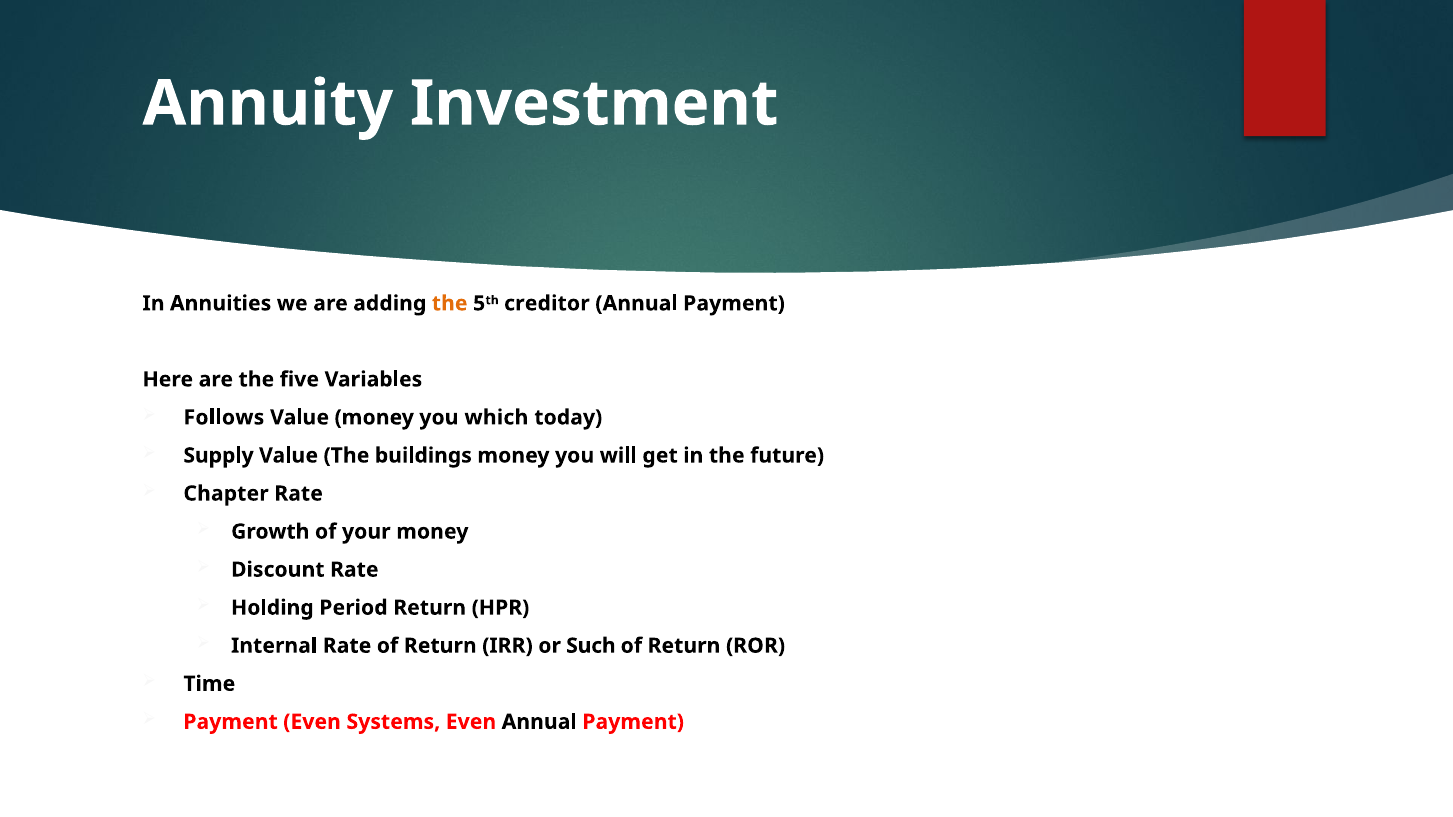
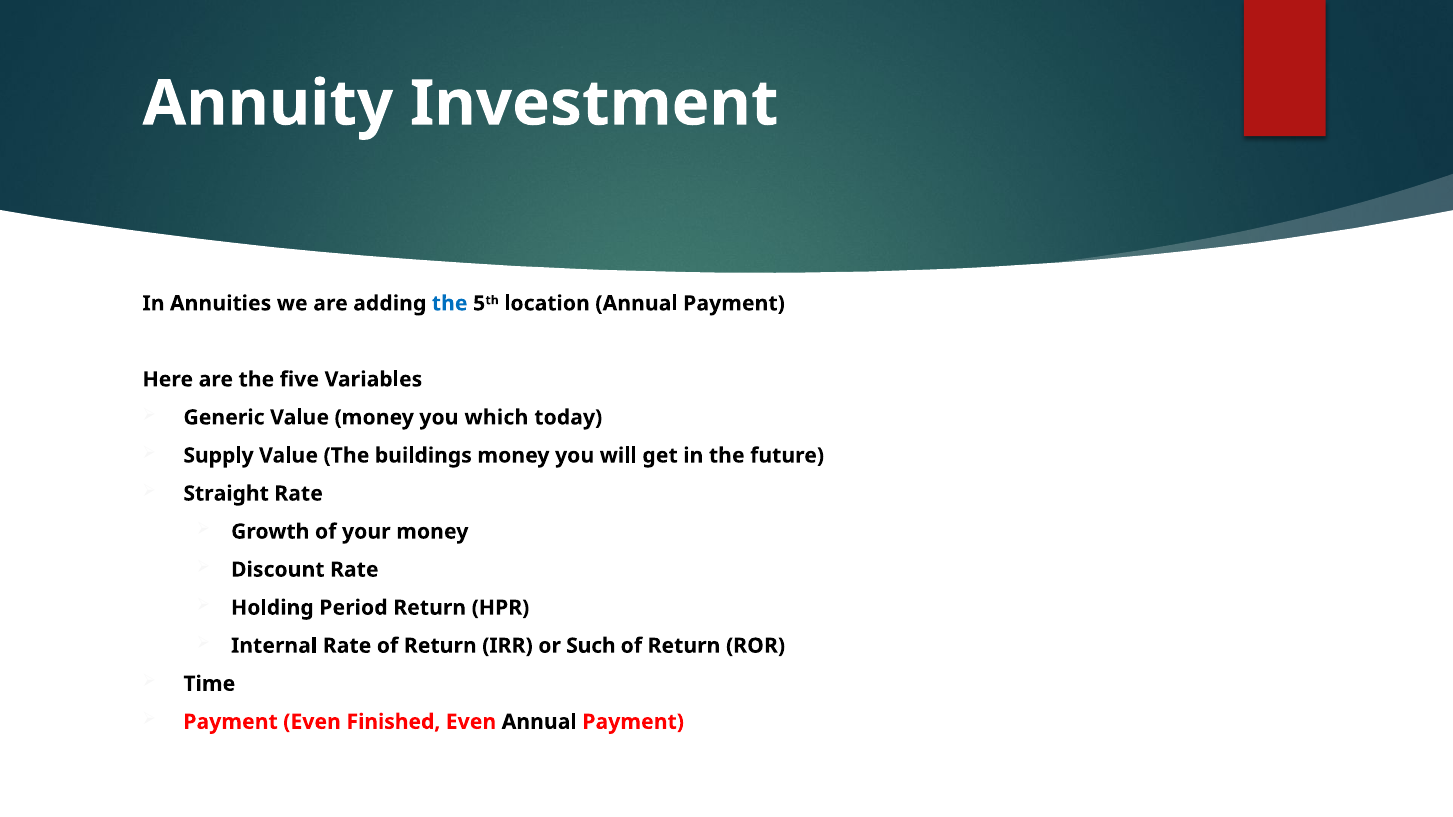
the at (450, 304) colour: orange -> blue
creditor: creditor -> location
Follows: Follows -> Generic
Chapter: Chapter -> Straight
Systems: Systems -> Finished
